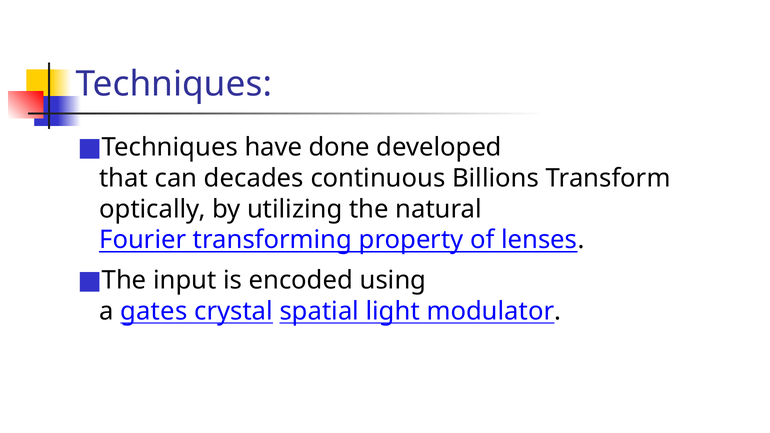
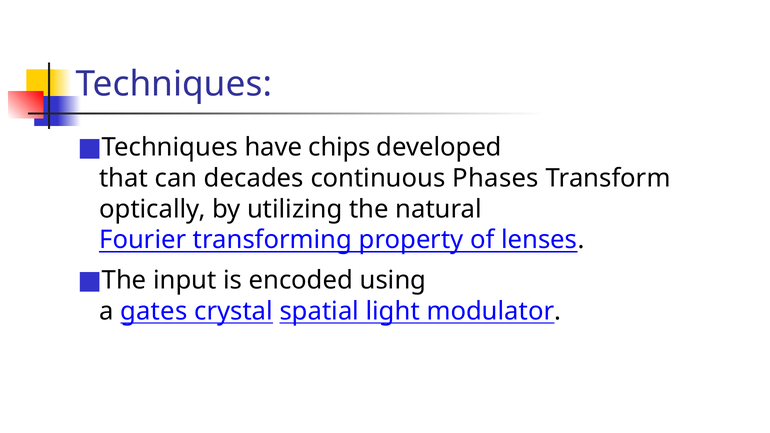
done: done -> chips
Billions: Billions -> Phases
